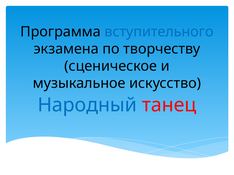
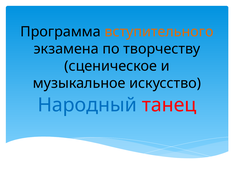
вступительного colour: blue -> orange
